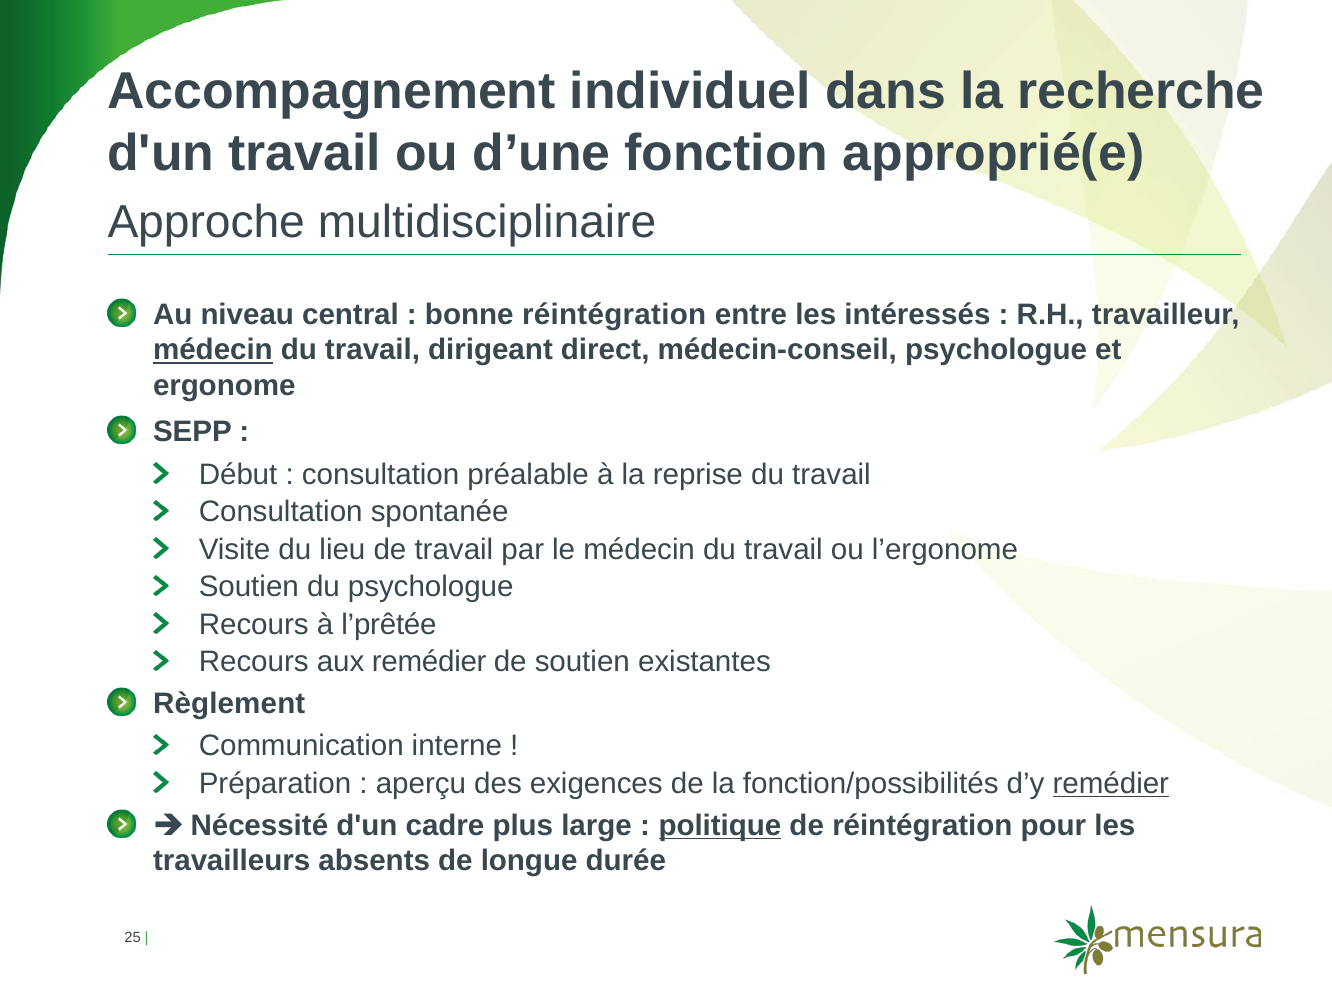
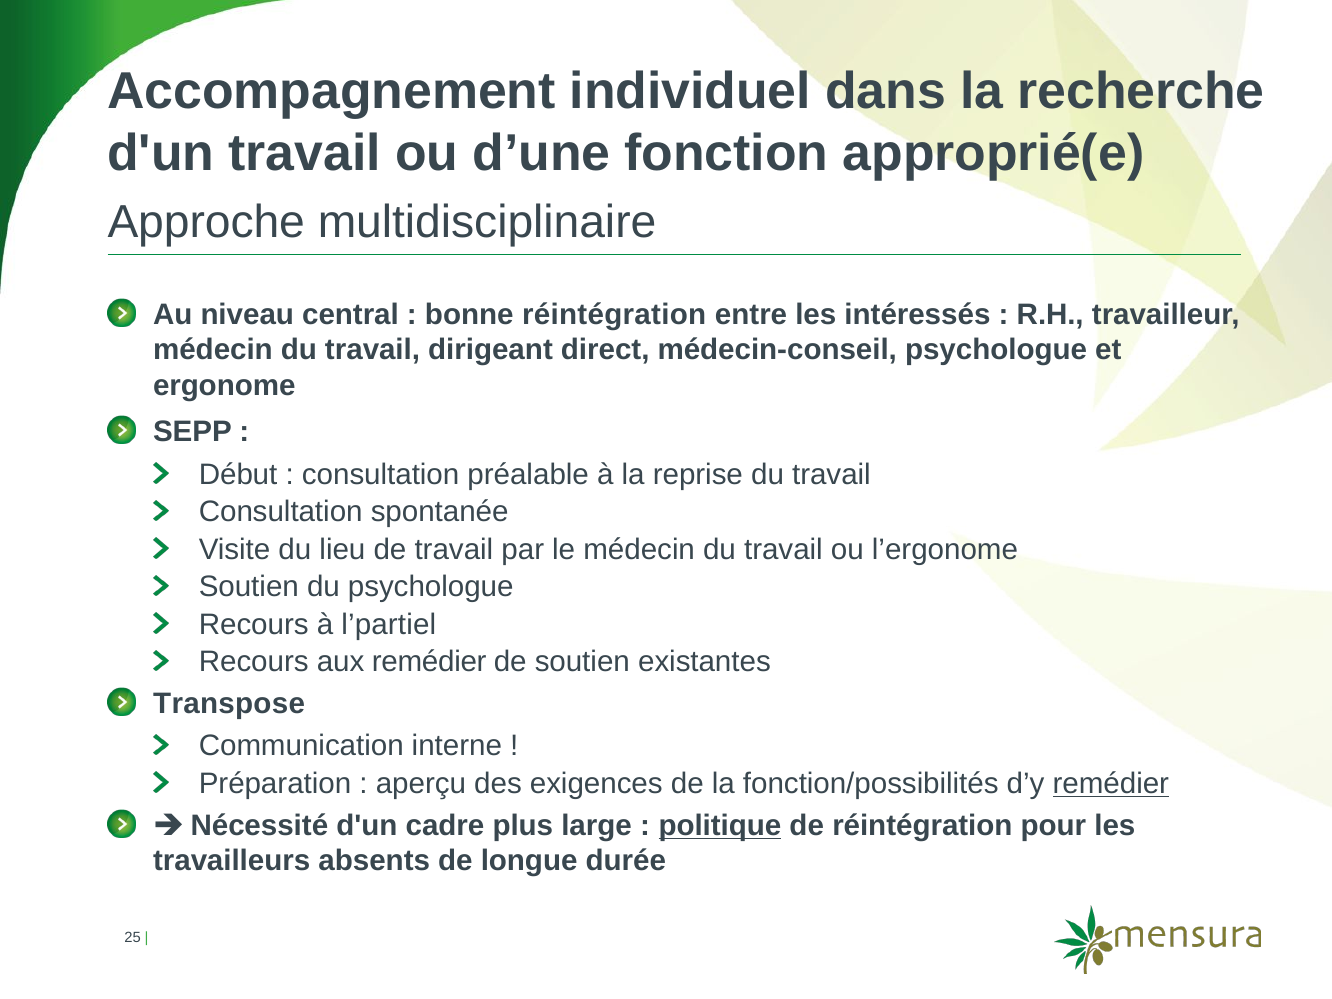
médecin at (213, 350) underline: present -> none
l’prêtée: l’prêtée -> l’partiel
Règlement: Règlement -> Transpose
